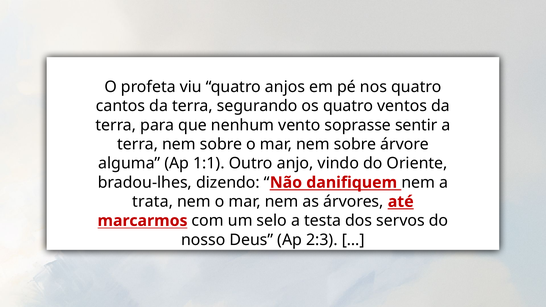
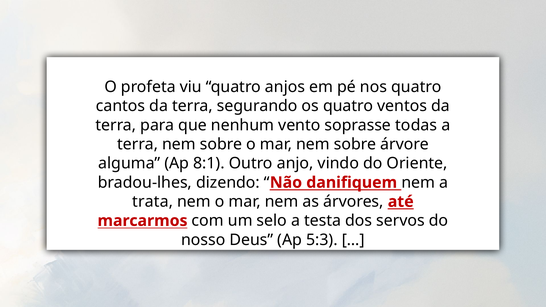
sentir: sentir -> todas
1:1: 1:1 -> 8:1
2:3: 2:3 -> 5:3
